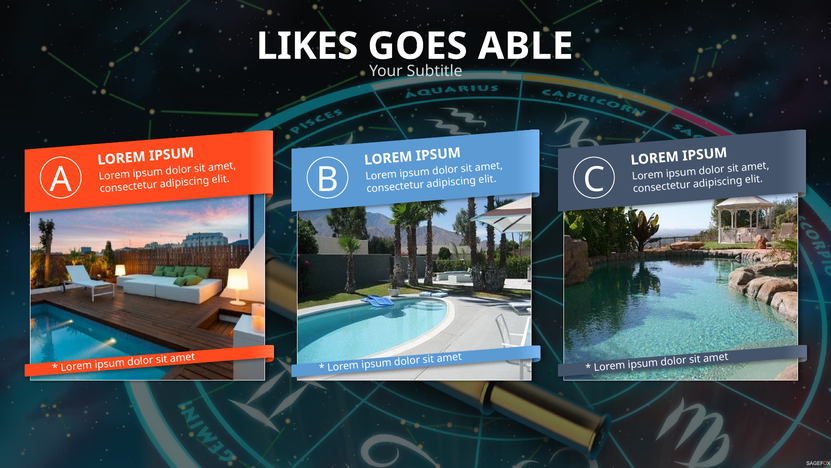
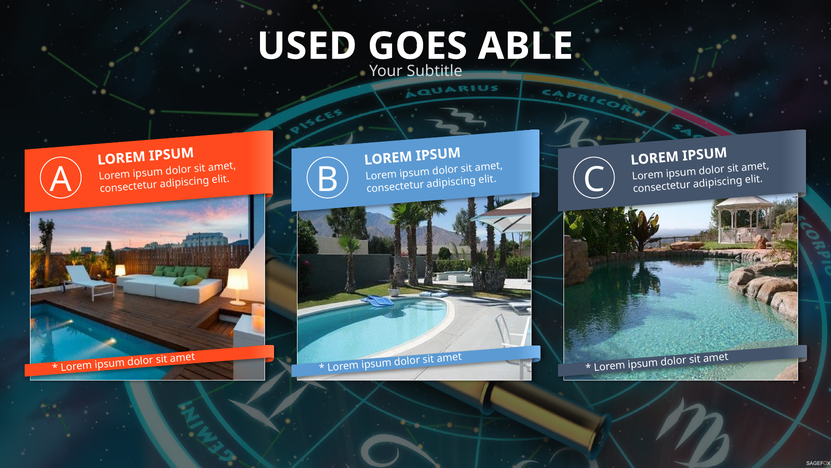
LIKES: LIKES -> USED
